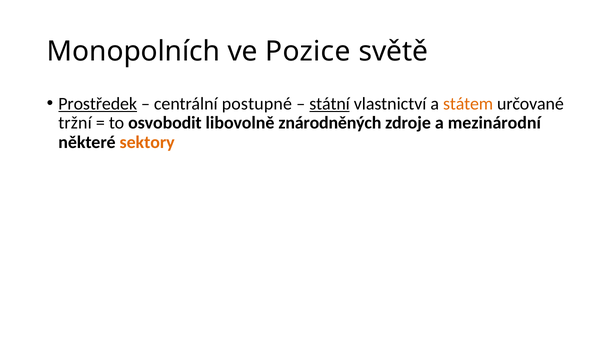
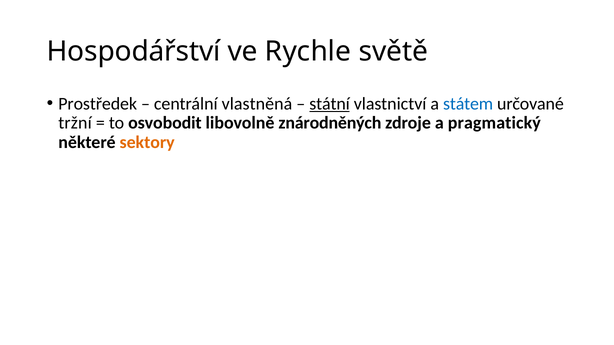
Monopolních: Monopolních -> Hospodářství
Pozice: Pozice -> Rychle
Prostředek underline: present -> none
postupné: postupné -> vlastněná
státem colour: orange -> blue
mezinárodní: mezinárodní -> pragmatický
